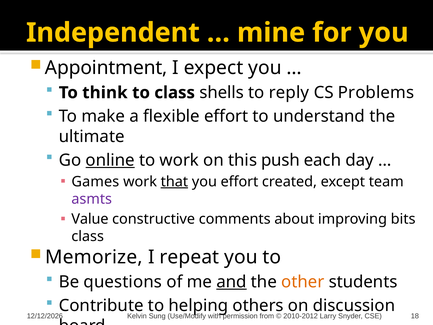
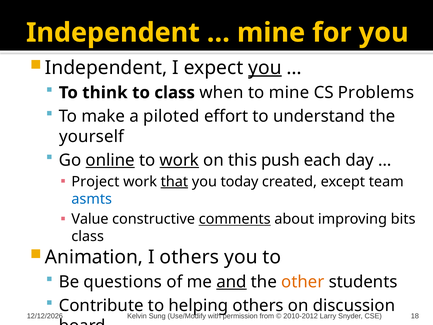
Appointment at (106, 68): Appointment -> Independent
you at (265, 68) underline: none -> present
shells: shells -> when
to reply: reply -> mine
flexible: flexible -> piloted
ultimate: ultimate -> yourself
work at (179, 160) underline: none -> present
Games: Games -> Project
you effort: effort -> today
asmts colour: purple -> blue
comments underline: none -> present
Memorize: Memorize -> Animation
I repeat: repeat -> others
